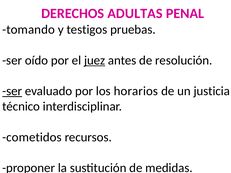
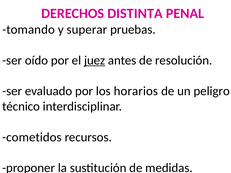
ADULTAS: ADULTAS -> DISTINTA
testigos: testigos -> superar
ser at (12, 91) underline: present -> none
justicia: justicia -> peligro
